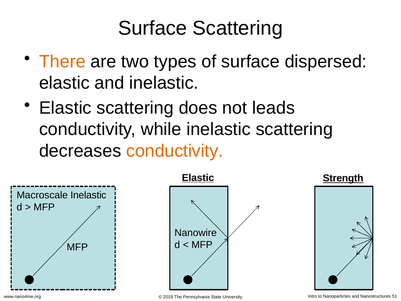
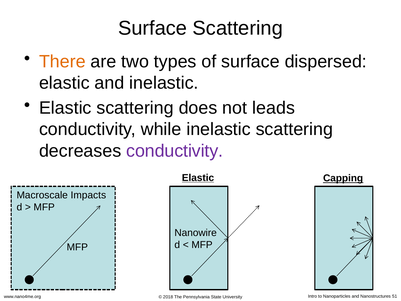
conductivity at (175, 151) colour: orange -> purple
Strength: Strength -> Capping
Macroscale Inelastic: Inelastic -> Impacts
